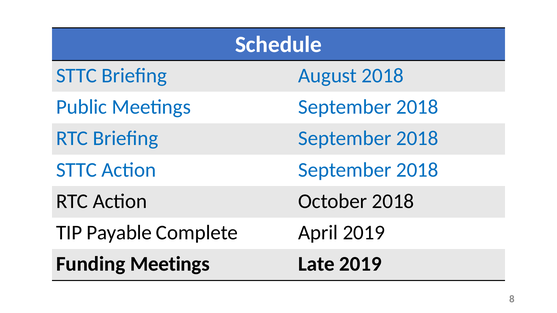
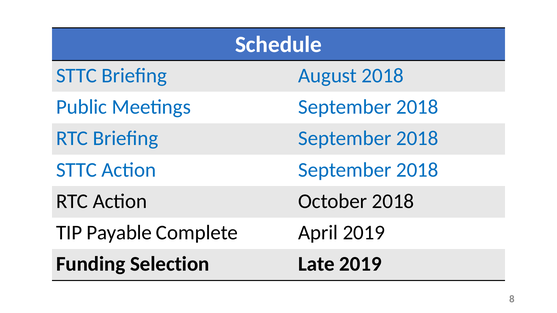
Funding Meetings: Meetings -> Selection
